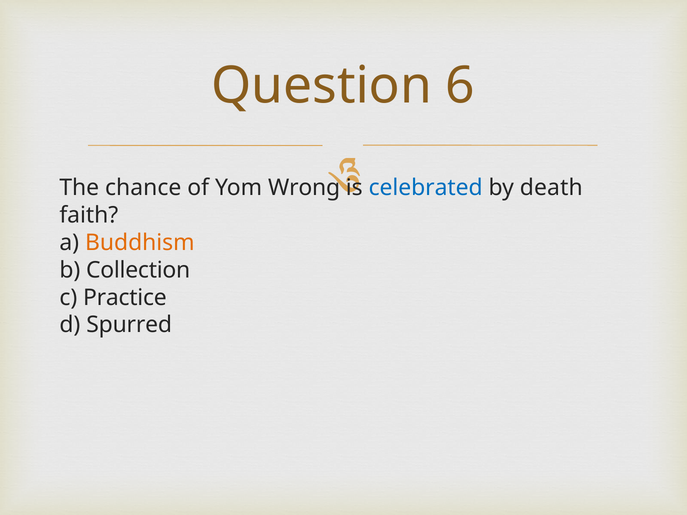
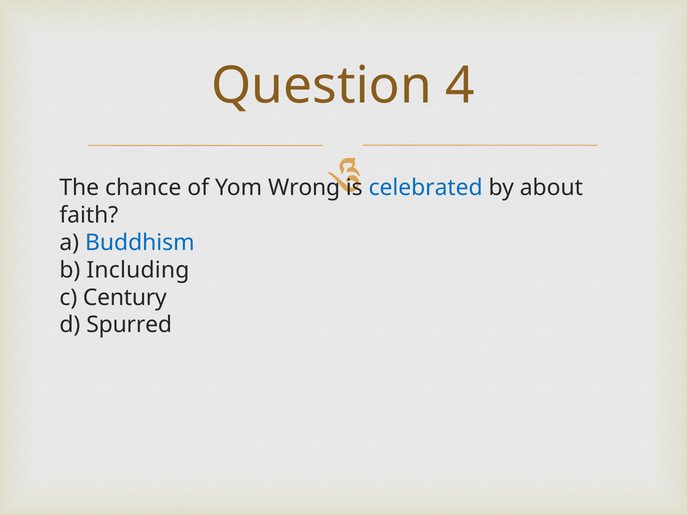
6: 6 -> 4
death: death -> about
Buddhism colour: orange -> blue
Collection: Collection -> Including
Practice: Practice -> Century
